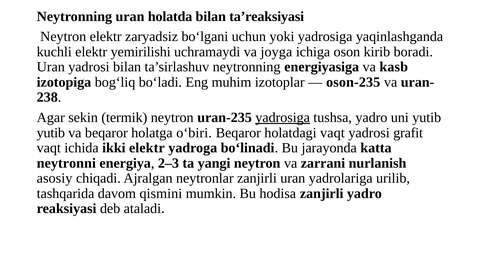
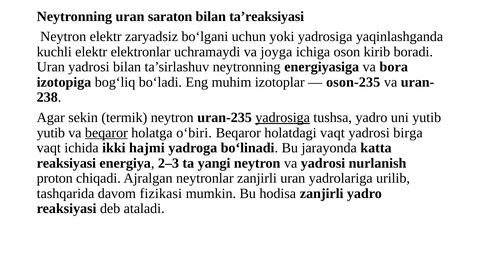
holatda: holatda -> saraton
yemirilishi: yemirilishi -> elektronlar
kasb: kasb -> bora
beqaror at (106, 133) underline: none -> present
grafit: grafit -> birga
ikki elektr: elektr -> hajmi
neytronni at (66, 163): neytronni -> reaksiyasi
va zarrani: zarrani -> yadrosi
asosiy: asosiy -> proton
qismini: qismini -> fizikasi
